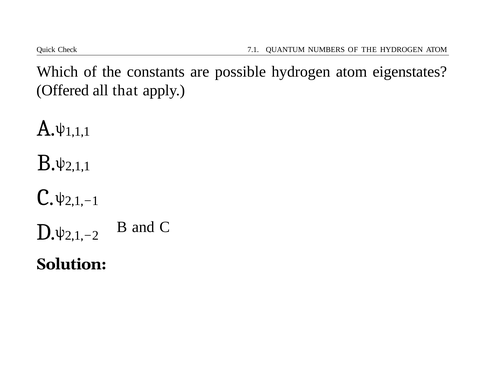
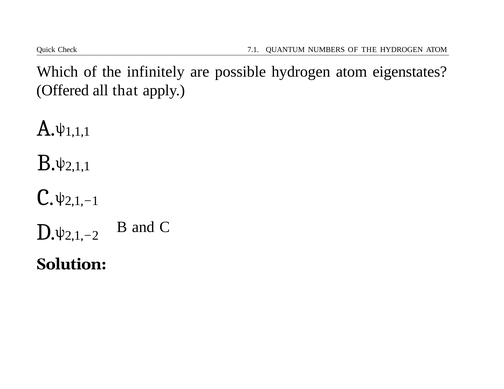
constants: constants -> infinitely
